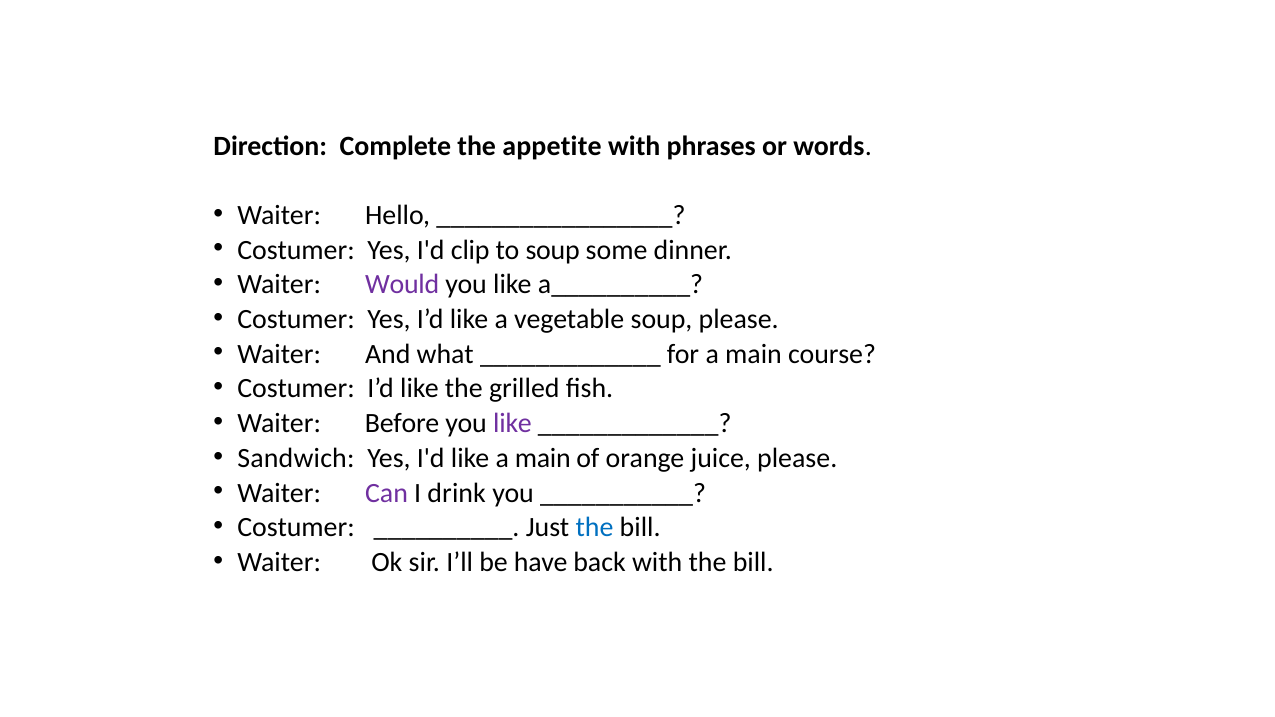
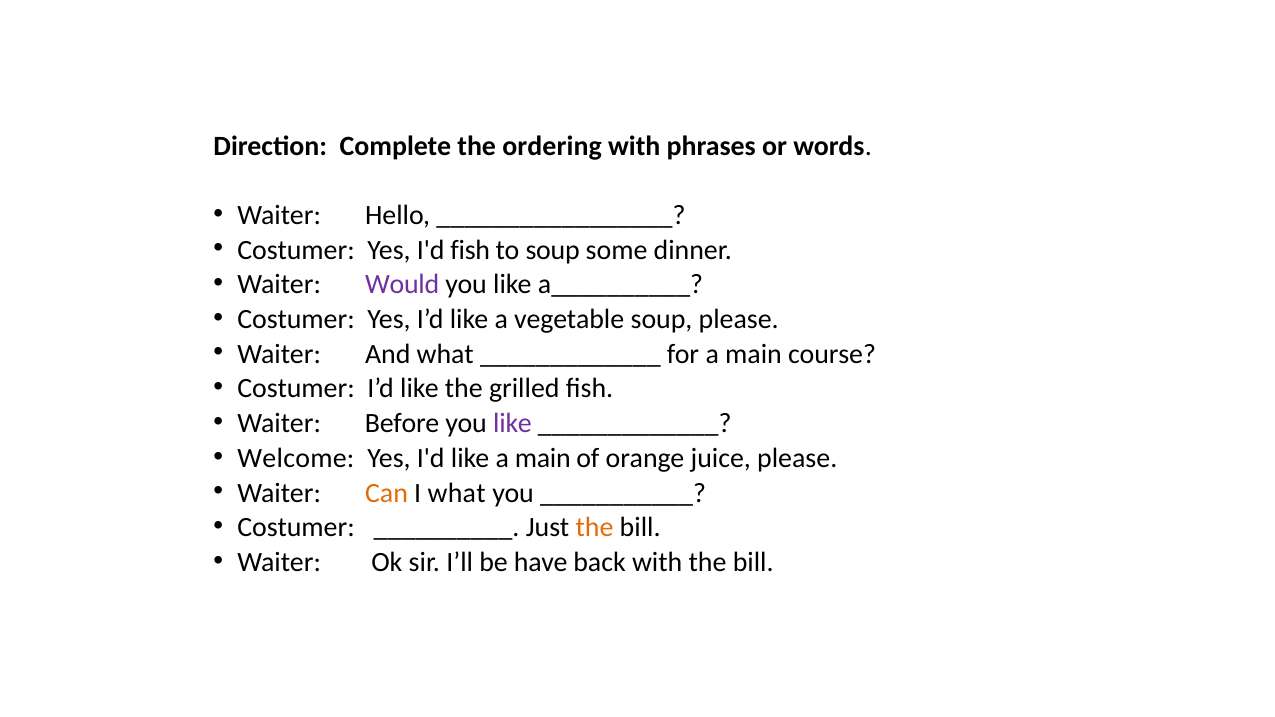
appetite: appetite -> ordering
I'd clip: clip -> fish
Sandwich: Sandwich -> Welcome
Can colour: purple -> orange
I drink: drink -> what
the at (594, 528) colour: blue -> orange
